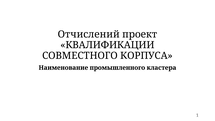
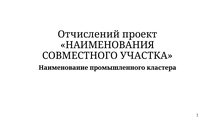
КВАЛИФИКАЦИИ: КВАЛИФИКАЦИИ -> НАИМЕНОВАНИЯ
КОРПУСА: КОРПУСА -> УЧАСТКА
